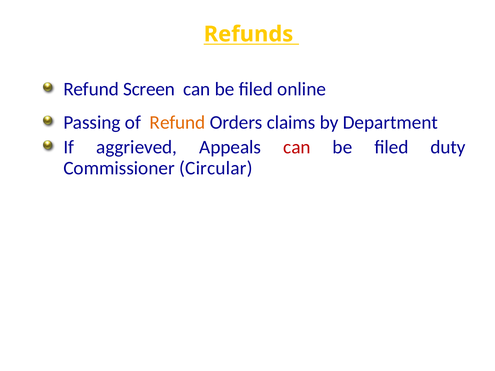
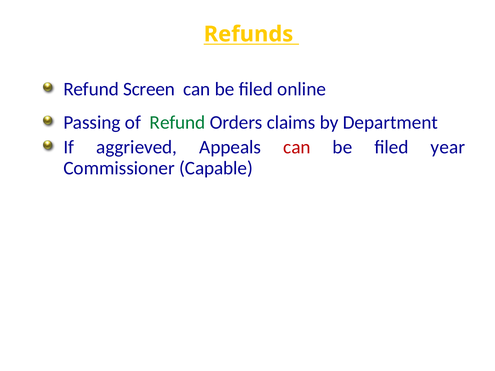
Refund at (178, 123) colour: orange -> green
duty: duty -> year
Circular: Circular -> Capable
